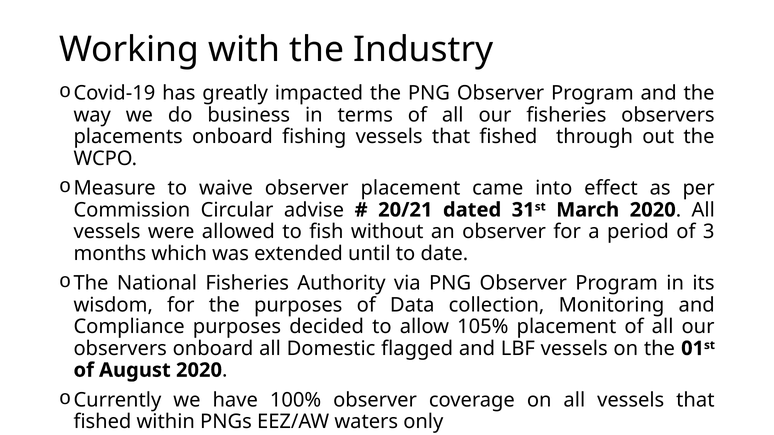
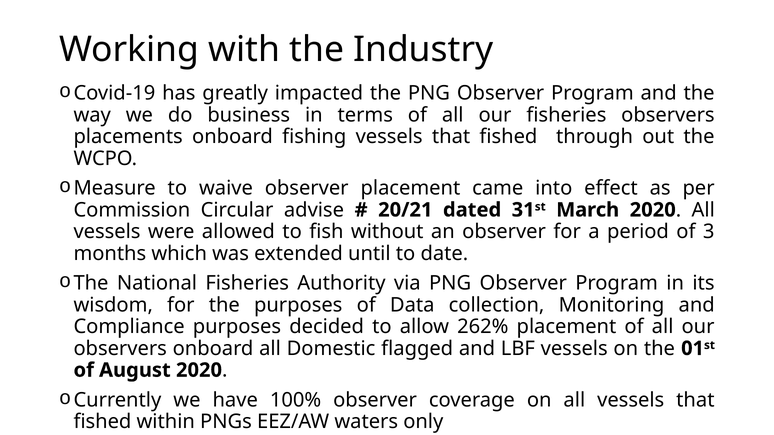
105%: 105% -> 262%
